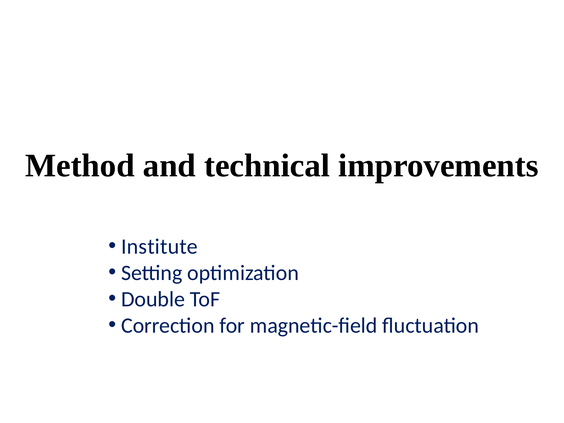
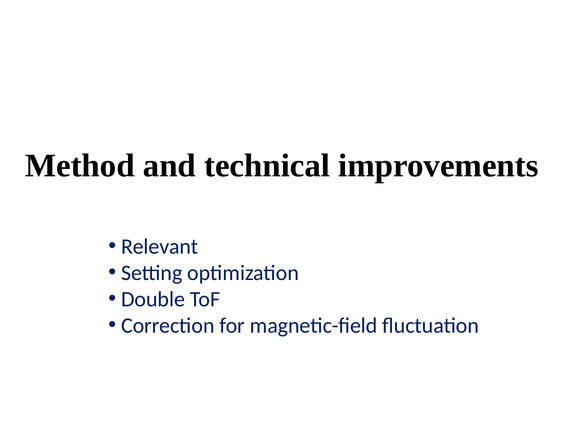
Institute: Institute -> Relevant
